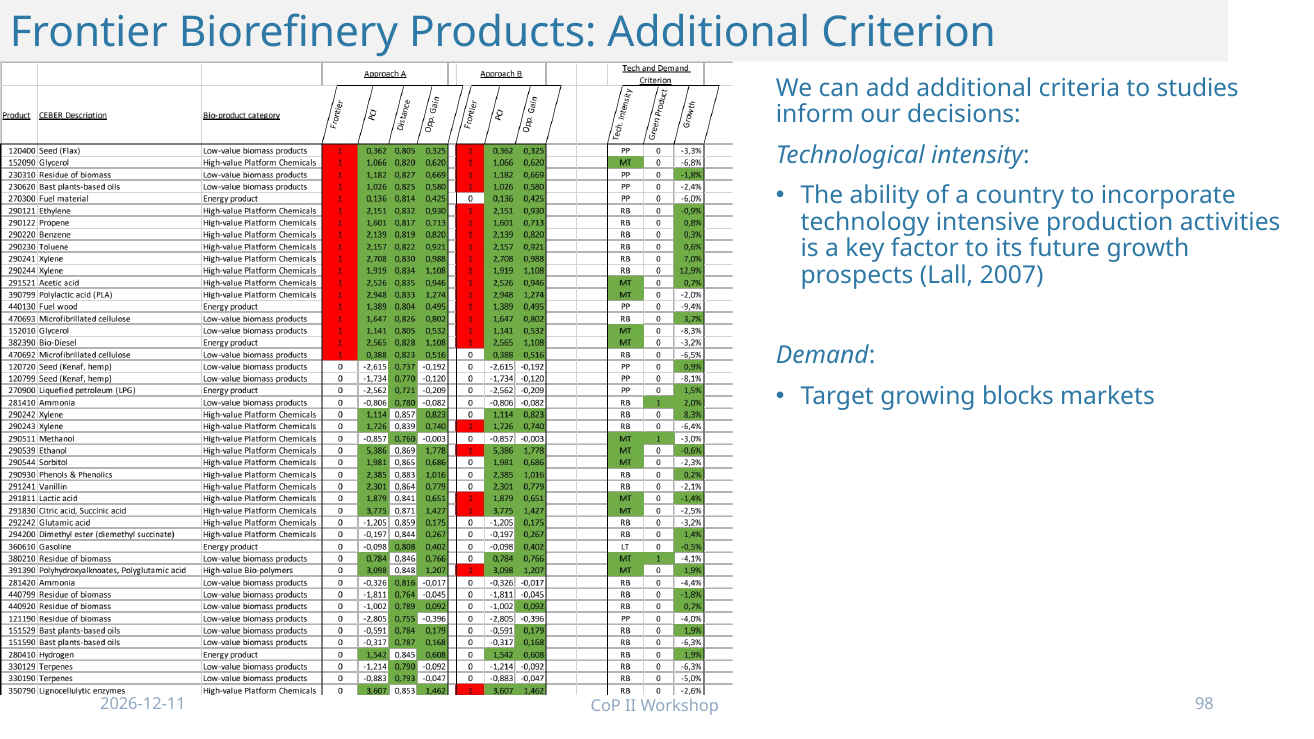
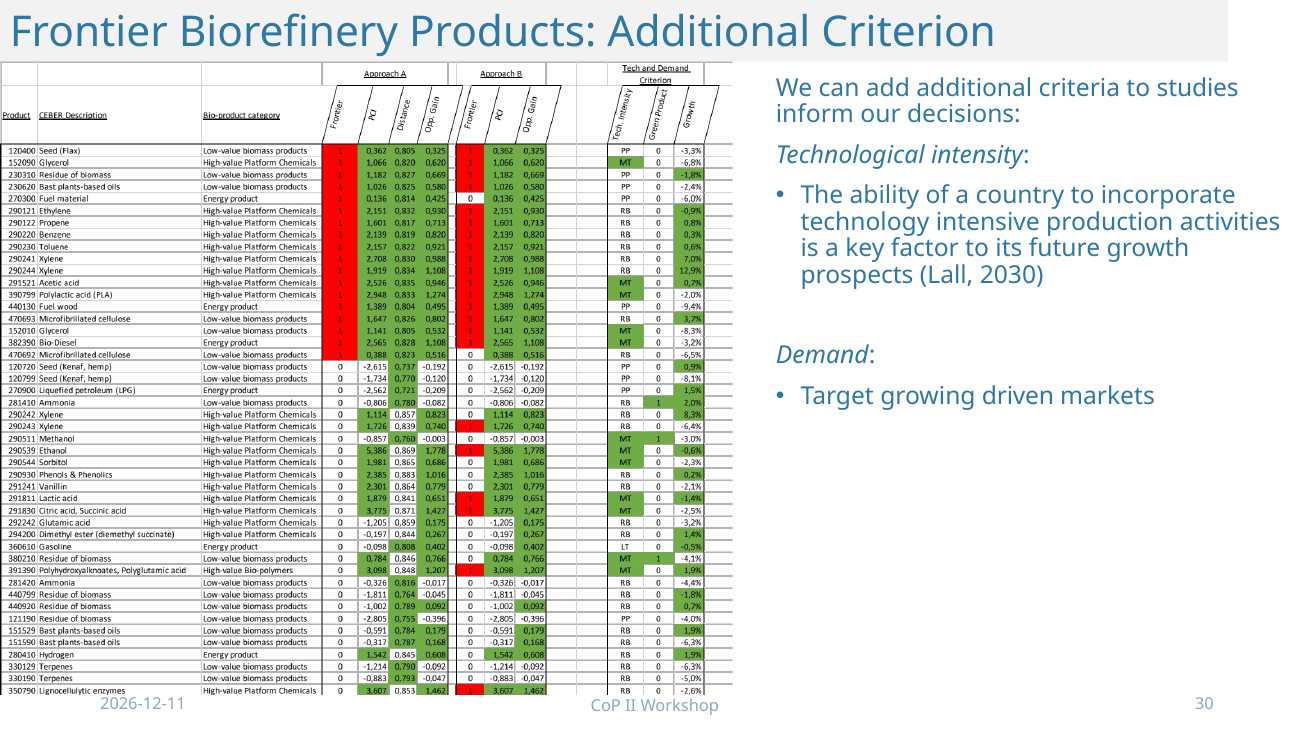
2007: 2007 -> 2030
blocks: blocks -> driven
98: 98 -> 30
